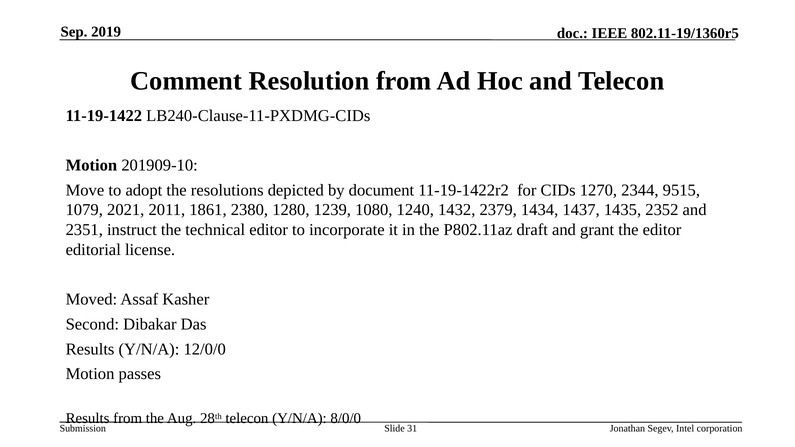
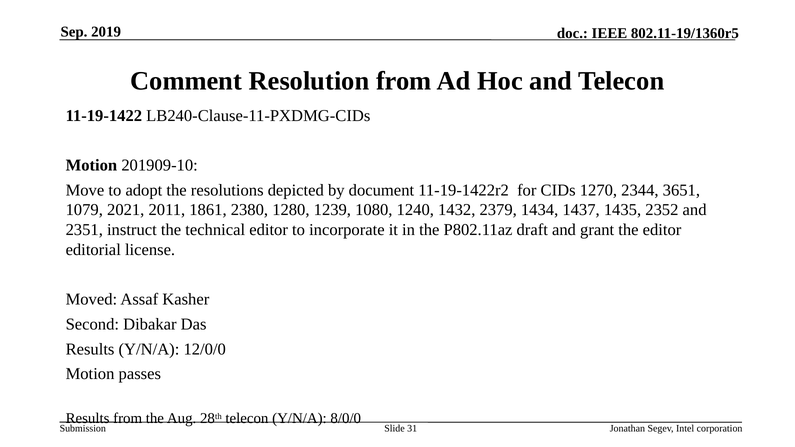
9515: 9515 -> 3651
